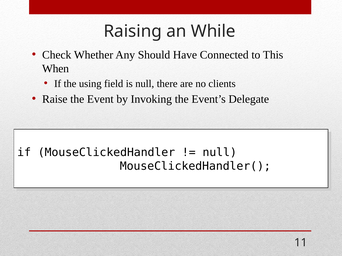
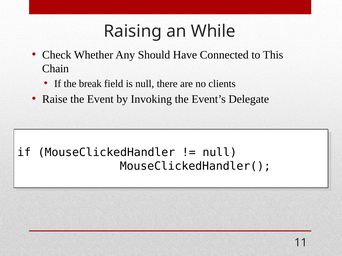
When: When -> Chain
using: using -> break
